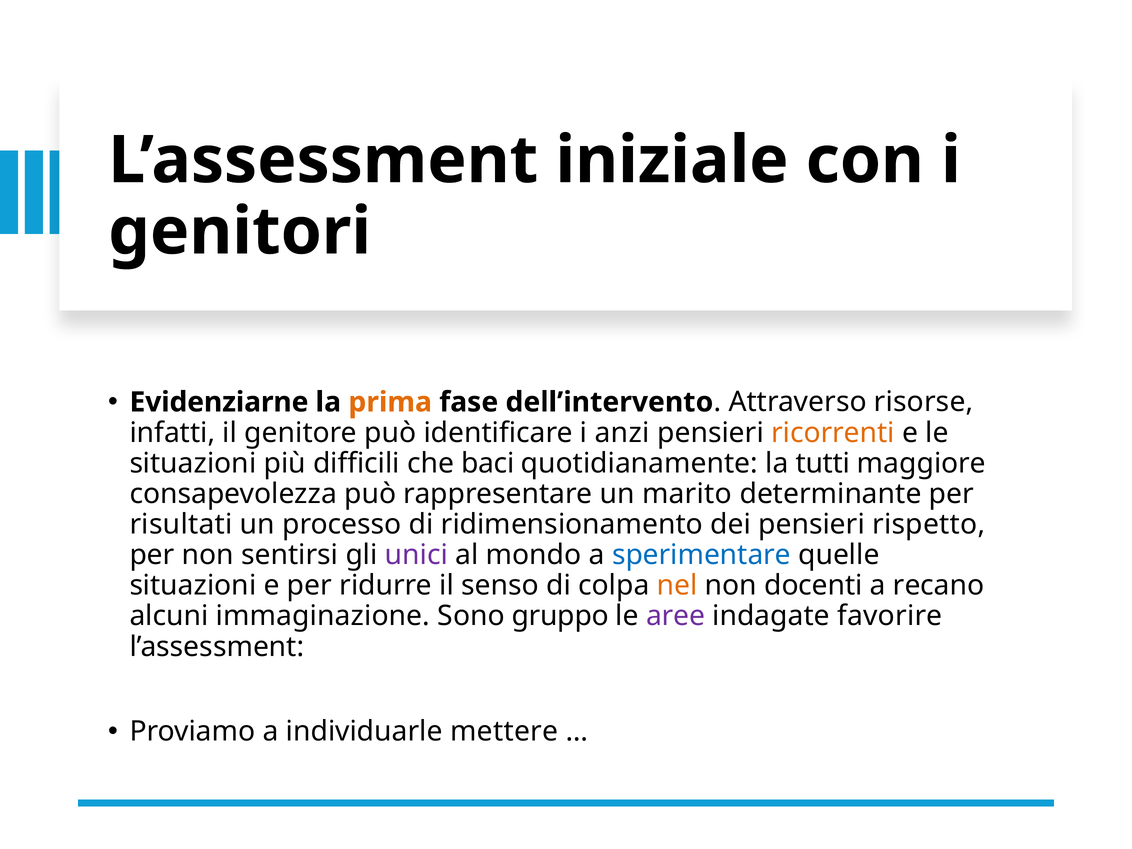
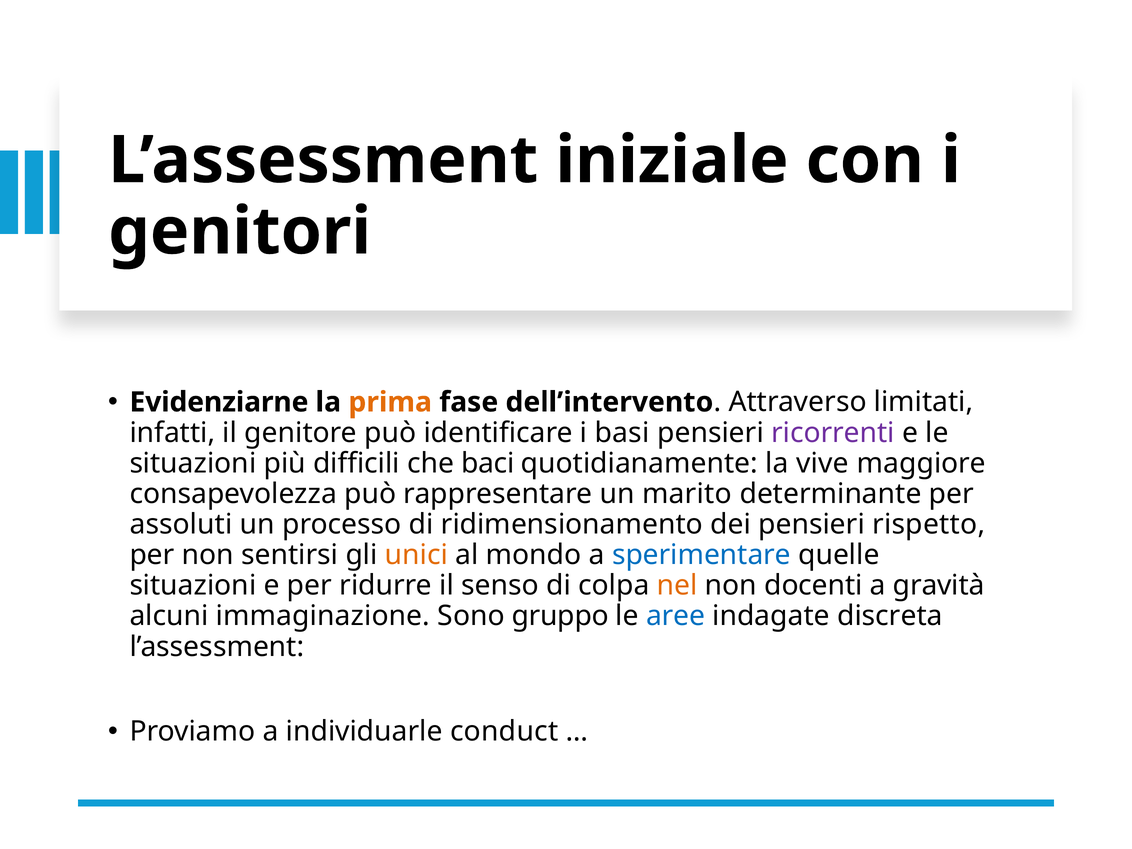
risorse: risorse -> limitati
anzi: anzi -> basi
ricorrenti colour: orange -> purple
tutti: tutti -> vive
risultati: risultati -> assoluti
unici colour: purple -> orange
recano: recano -> gravità
aree colour: purple -> blue
favorire: favorire -> discreta
mettere: mettere -> conduct
